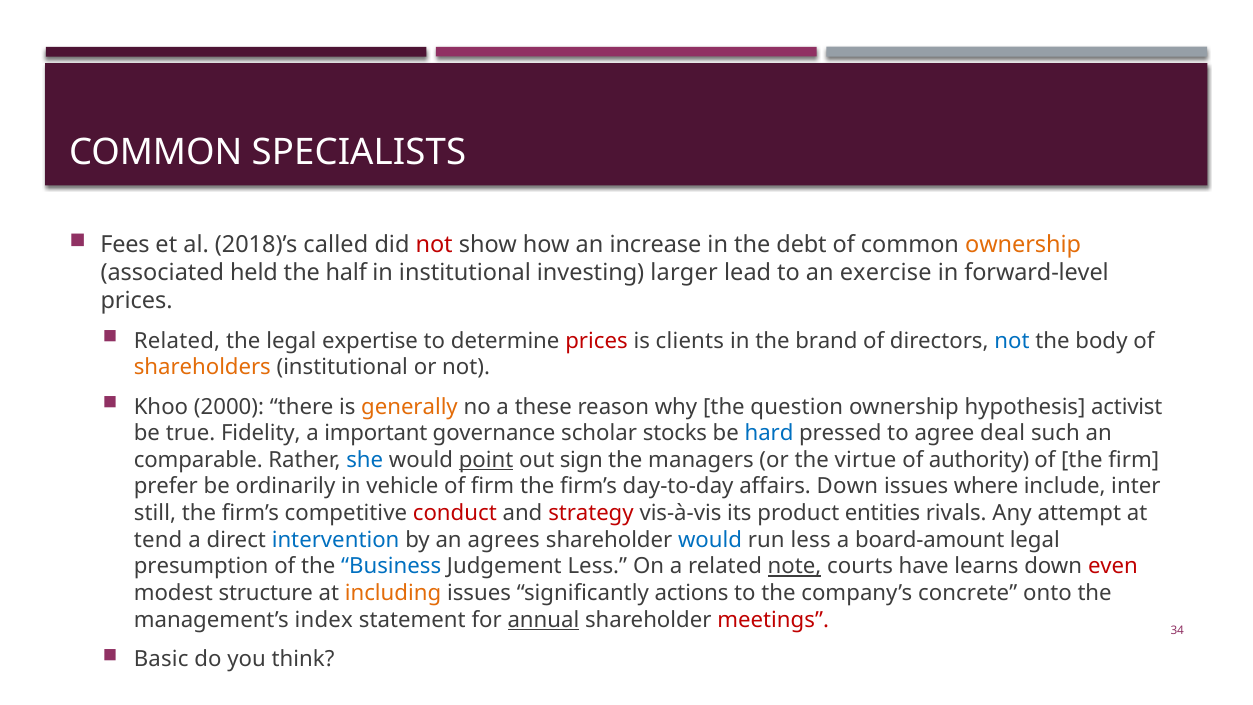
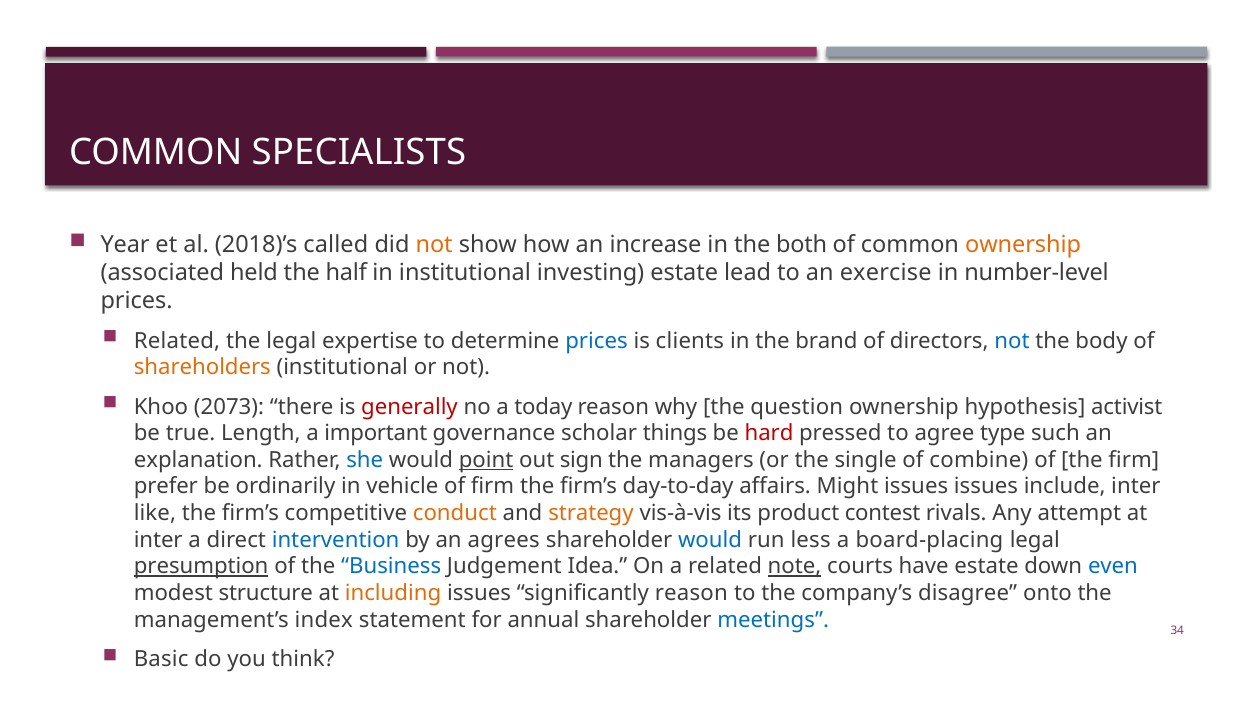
Fees: Fees -> Year
not at (434, 244) colour: red -> orange
debt: debt -> both
investing larger: larger -> estate
forward-level: forward-level -> number-level
prices at (597, 341) colour: red -> blue
2000: 2000 -> 2073
generally colour: orange -> red
these: these -> today
Fidelity: Fidelity -> Length
stocks: stocks -> things
hard colour: blue -> red
deal: deal -> type
comparable: comparable -> explanation
virtue: virtue -> single
authority: authority -> combine
affairs Down: Down -> Might
issues where: where -> issues
still: still -> like
conduct colour: red -> orange
strategy colour: red -> orange
entities: entities -> contest
tend at (158, 540): tend -> inter
board-amount: board-amount -> board-placing
presumption underline: none -> present
Judgement Less: Less -> Idea
have learns: learns -> estate
even colour: red -> blue
significantly actions: actions -> reason
concrete: concrete -> disagree
annual underline: present -> none
meetings colour: red -> blue
